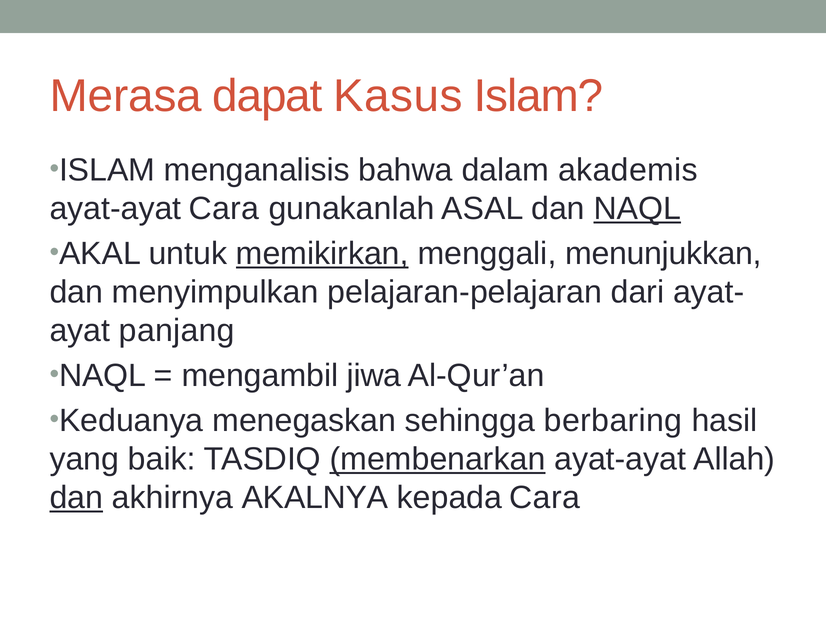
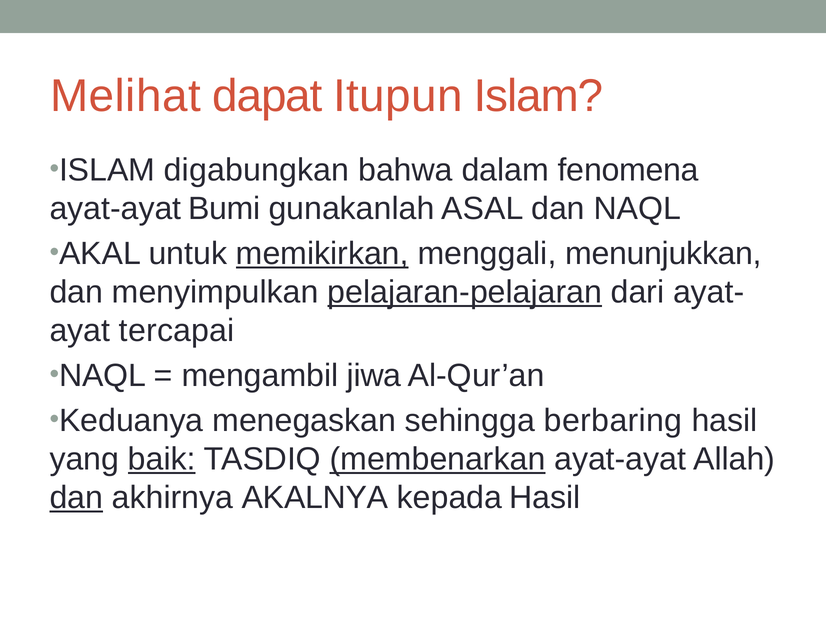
Merasa: Merasa -> Melihat
Kasus: Kasus -> Itupun
menganalisis: menganalisis -> digabungkan
akademis: akademis -> fenomena
ayat-ayat Cara: Cara -> Bumi
NAQL at (637, 209) underline: present -> none
pelajaran-pelajaran underline: none -> present
panjang: panjang -> tercapai
baik underline: none -> present
kepada Cara: Cara -> Hasil
